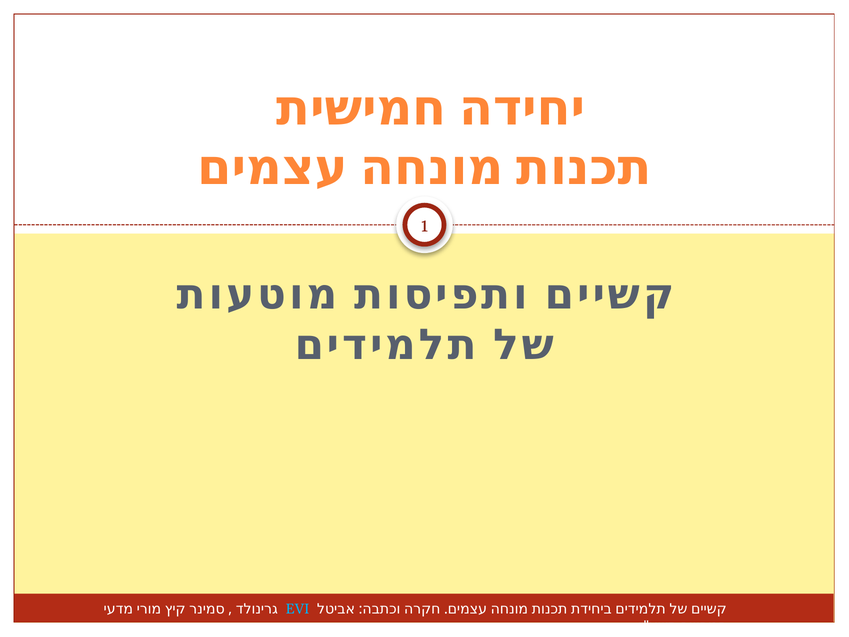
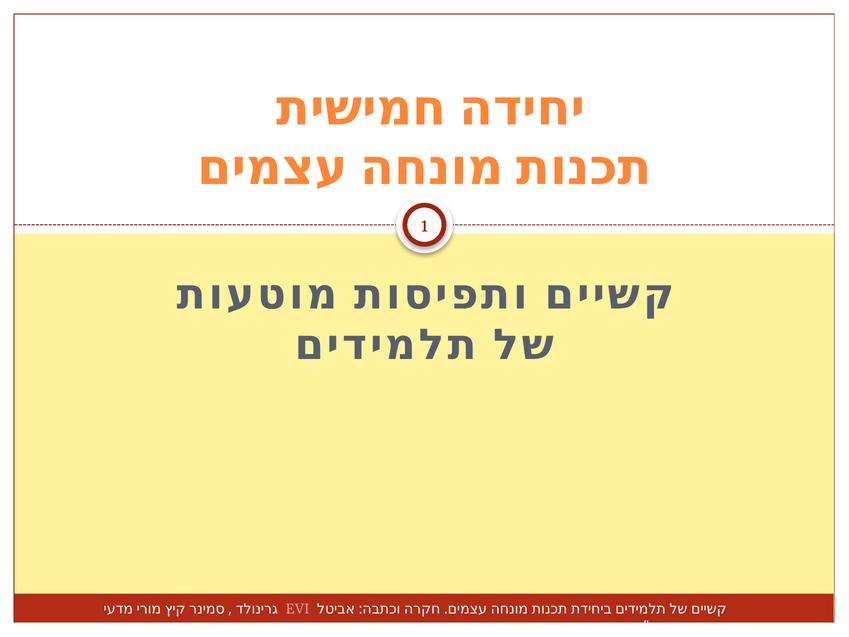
EVI colour: light blue -> pink
